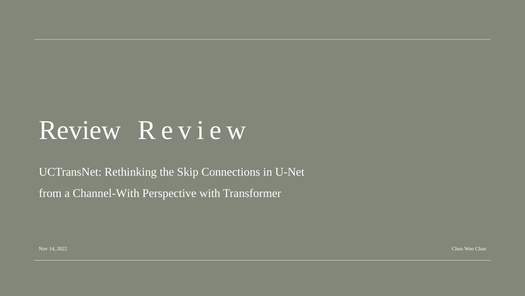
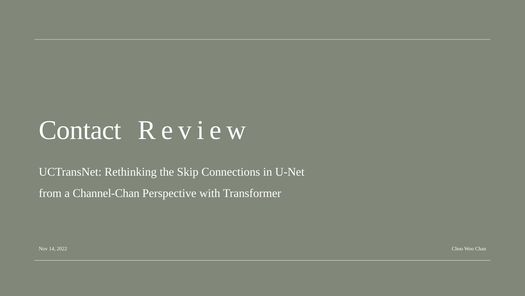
Review at (80, 130): Review -> Contact
Channel-With: Channel-With -> Channel-Chan
